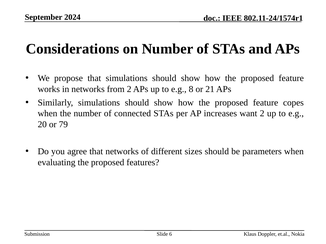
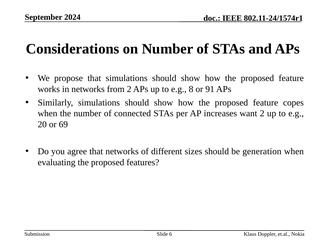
21: 21 -> 91
79: 79 -> 69
parameters: parameters -> generation
